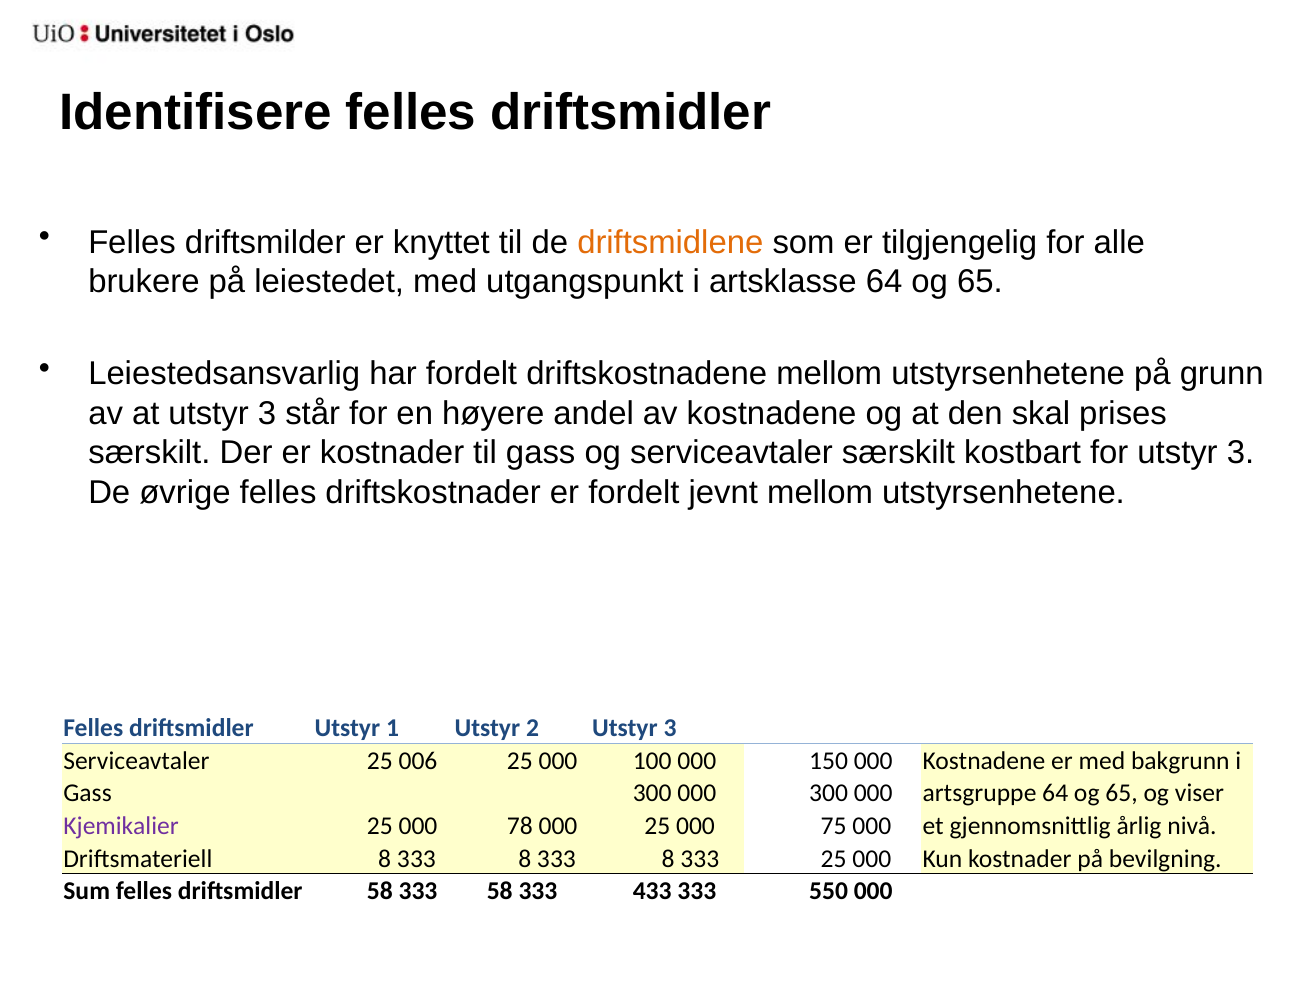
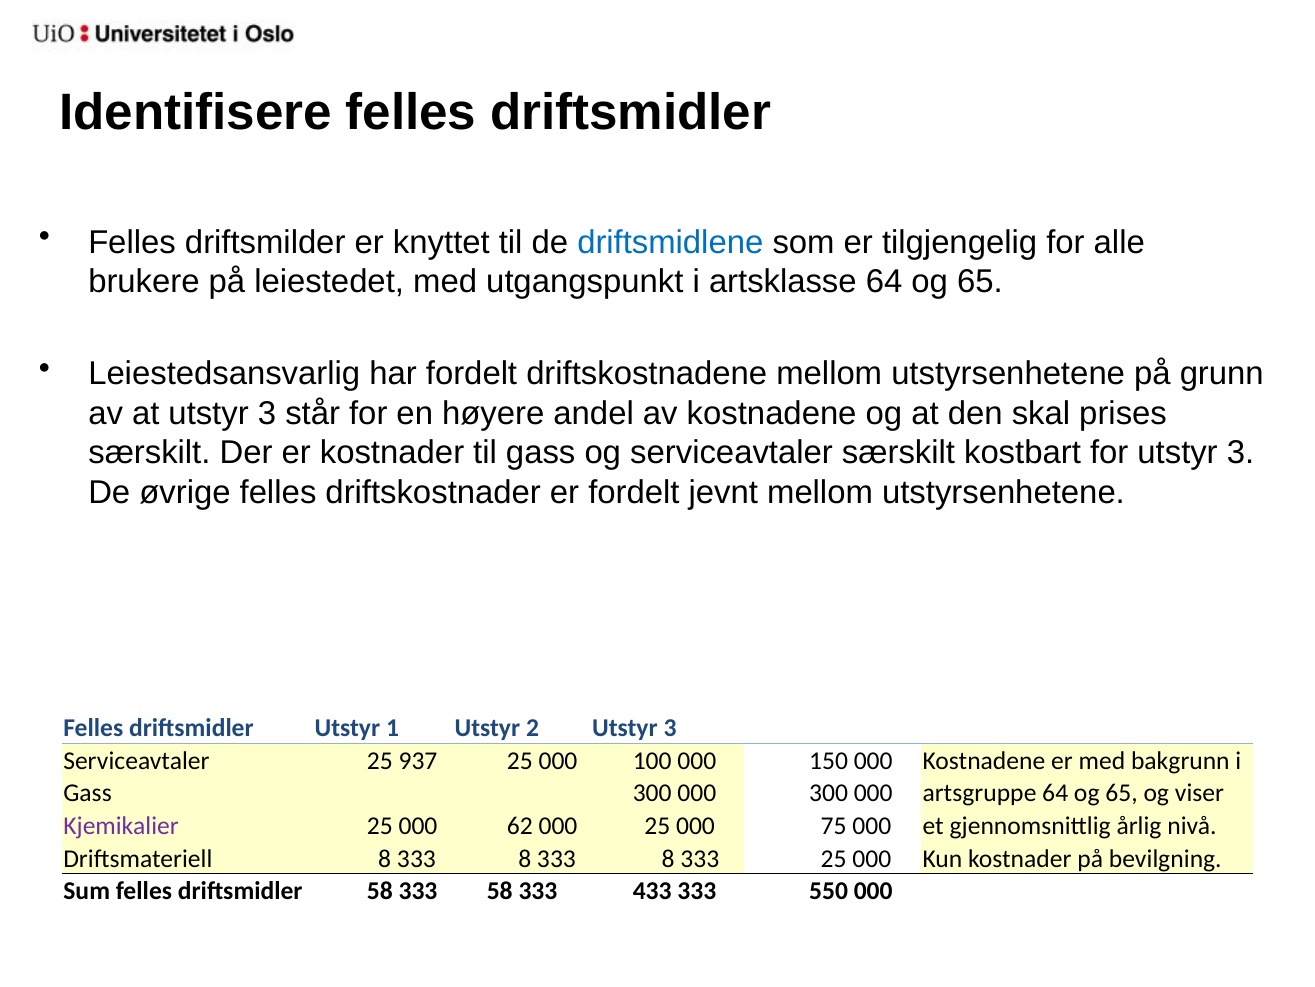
driftsmidlene colour: orange -> blue
006: 006 -> 937
78: 78 -> 62
